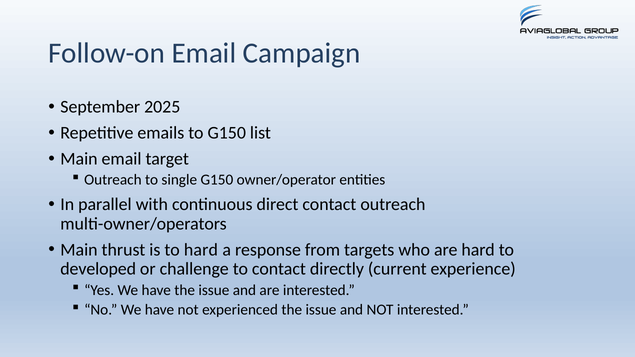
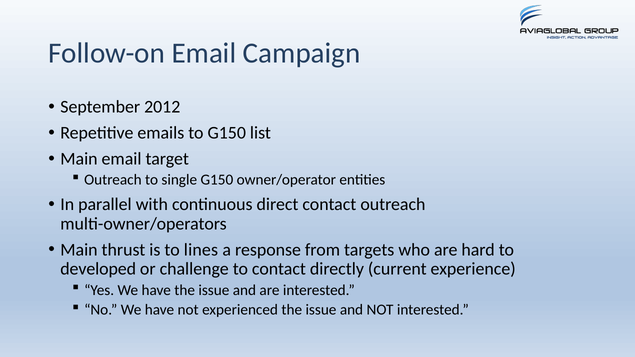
2025: 2025 -> 2012
to hard: hard -> lines
